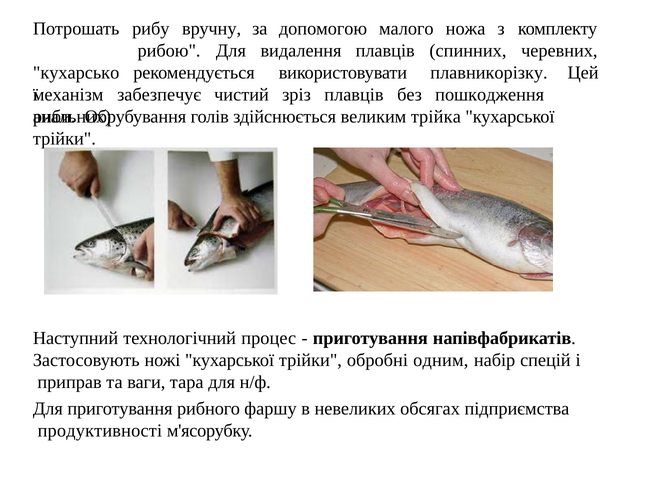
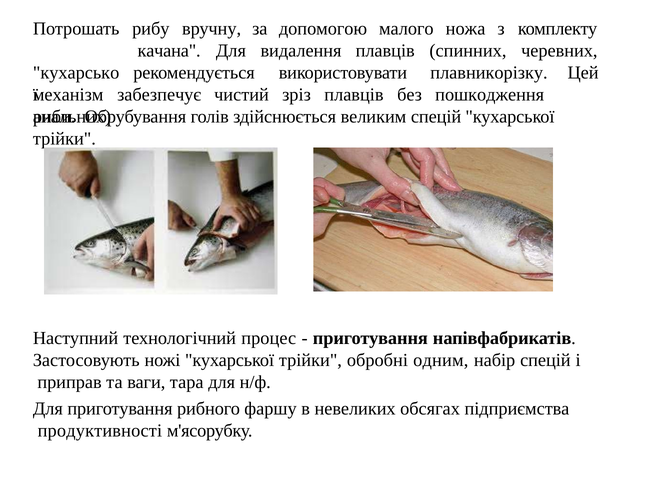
рибою: рибою -> качана
великим трійка: трійка -> спецій
